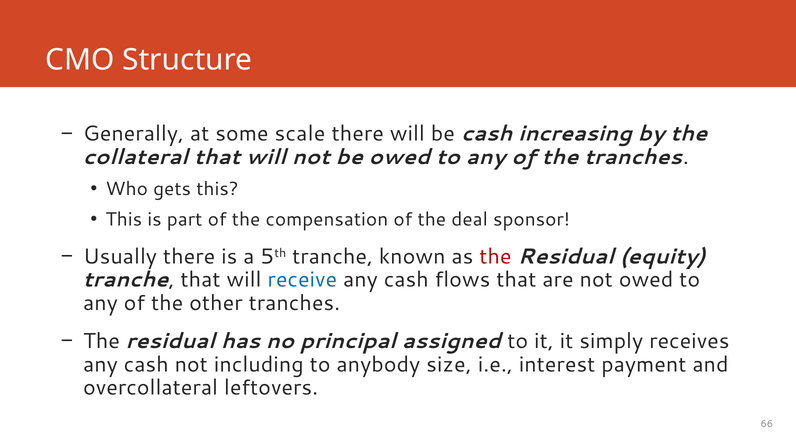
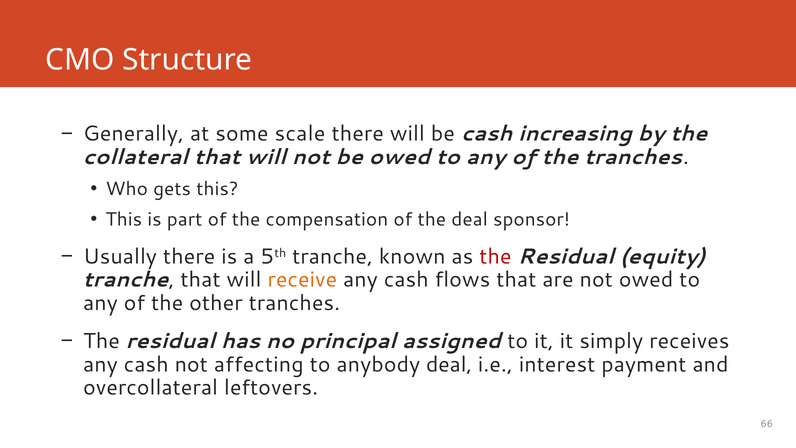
receive colour: blue -> orange
including: including -> affecting
anybody size: size -> deal
